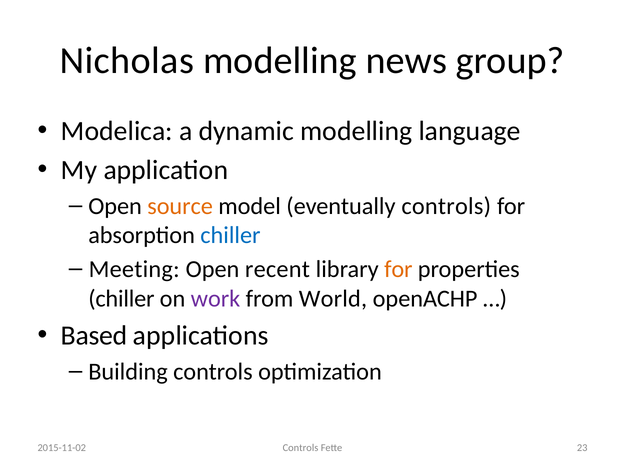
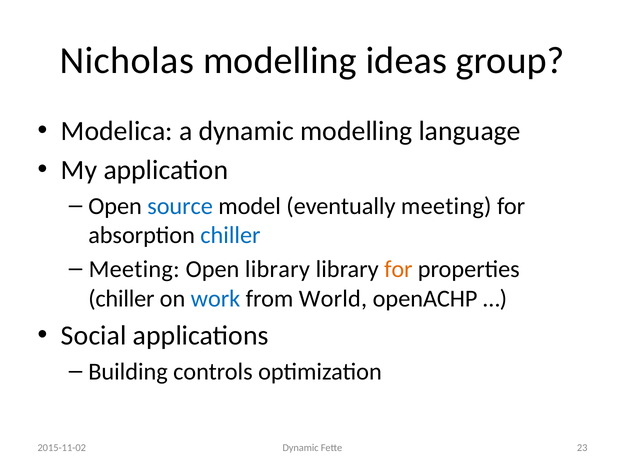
news: news -> ideas
source colour: orange -> blue
eventually controls: controls -> meeting
Open recent: recent -> library
work colour: purple -> blue
Based: Based -> Social
Controls at (301, 448): Controls -> Dynamic
